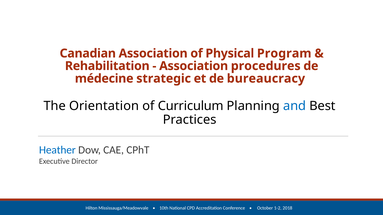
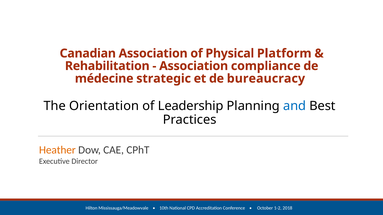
Program: Program -> Platform
procedures: procedures -> compliance
Curriculum: Curriculum -> Leadership
Heather colour: blue -> orange
